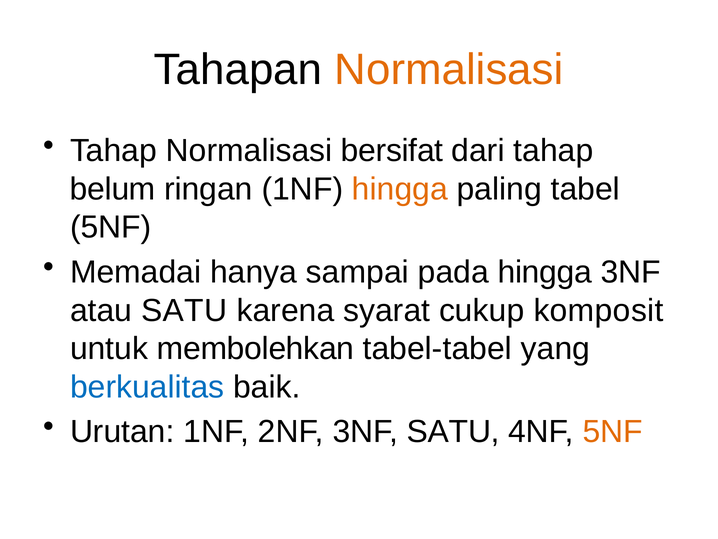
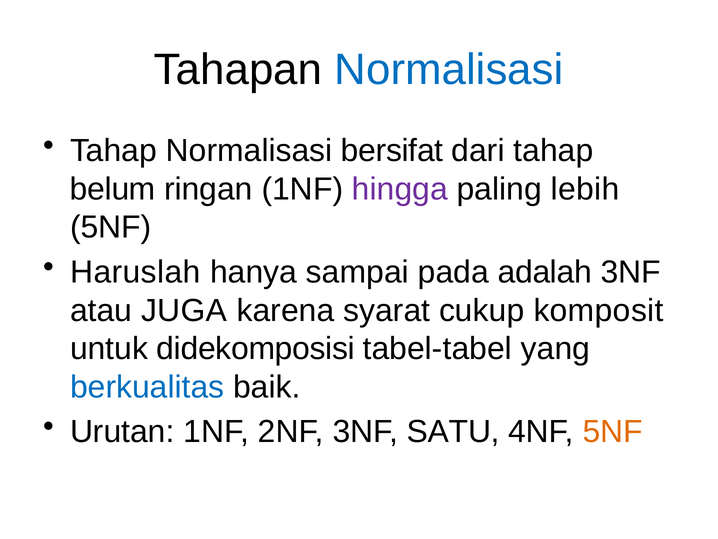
Normalisasi at (449, 70) colour: orange -> blue
hingga at (400, 189) colour: orange -> purple
tabel: tabel -> lebih
Memadai: Memadai -> Haruslah
pada hingga: hingga -> adalah
atau SATU: SATU -> JUGA
membolehkan: membolehkan -> didekomposisi
